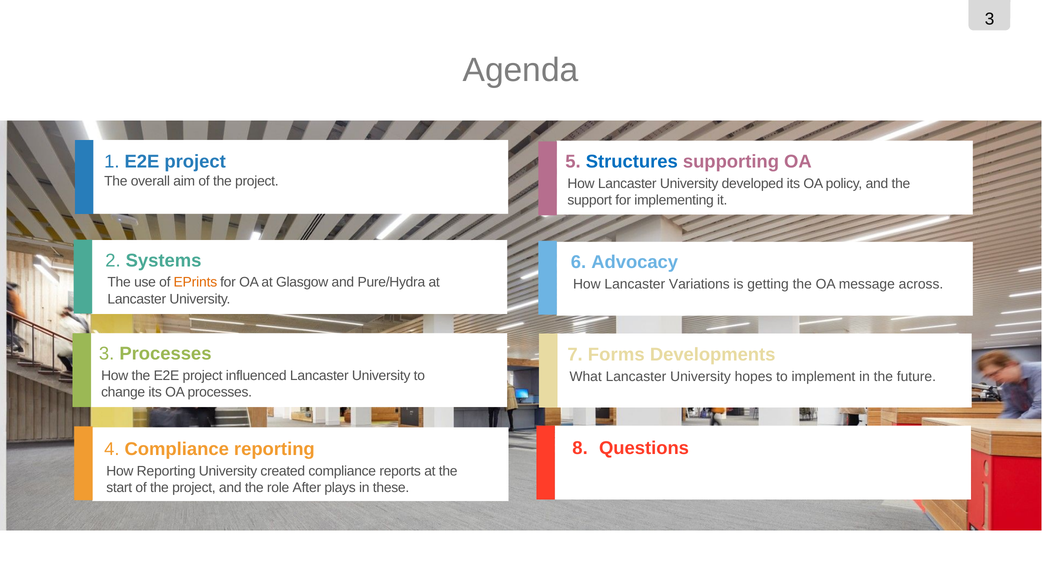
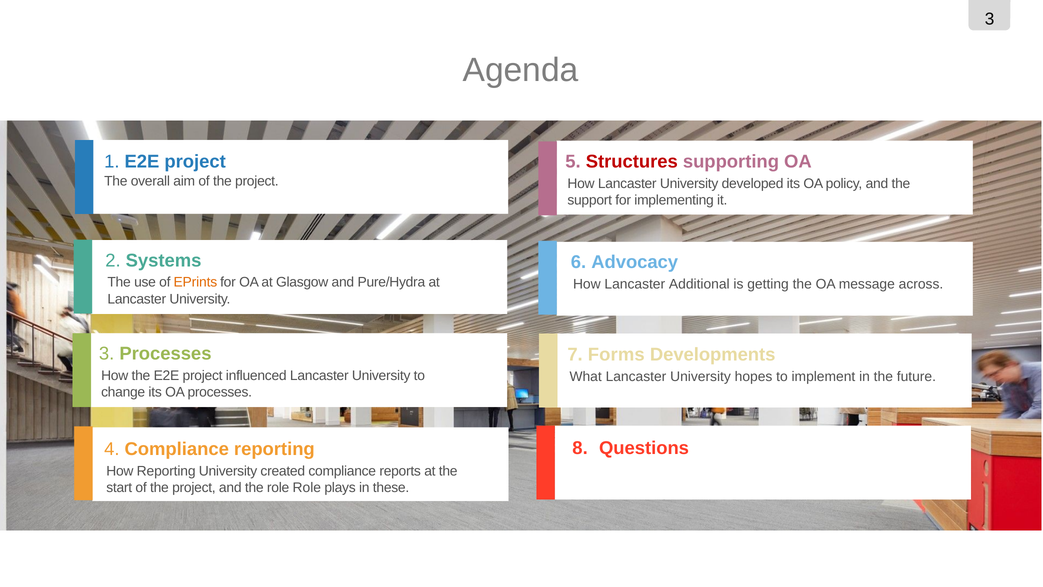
Structures colour: blue -> red
Variations: Variations -> Additional
role After: After -> Role
